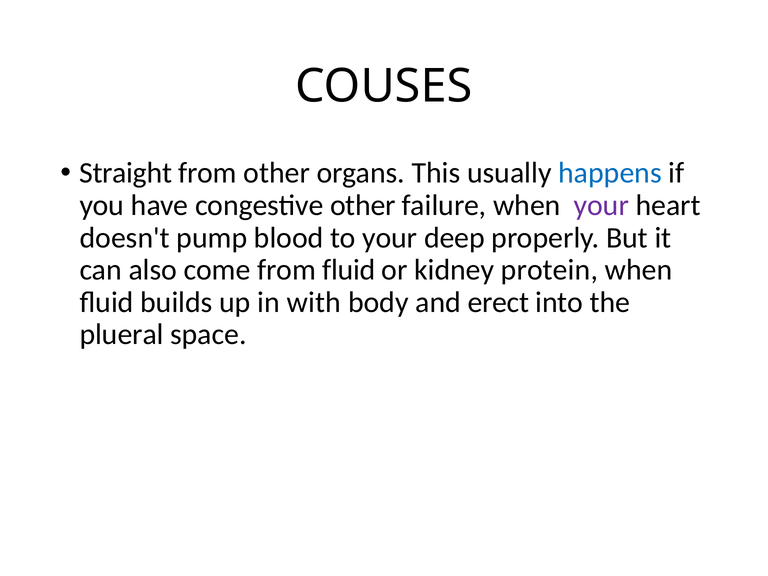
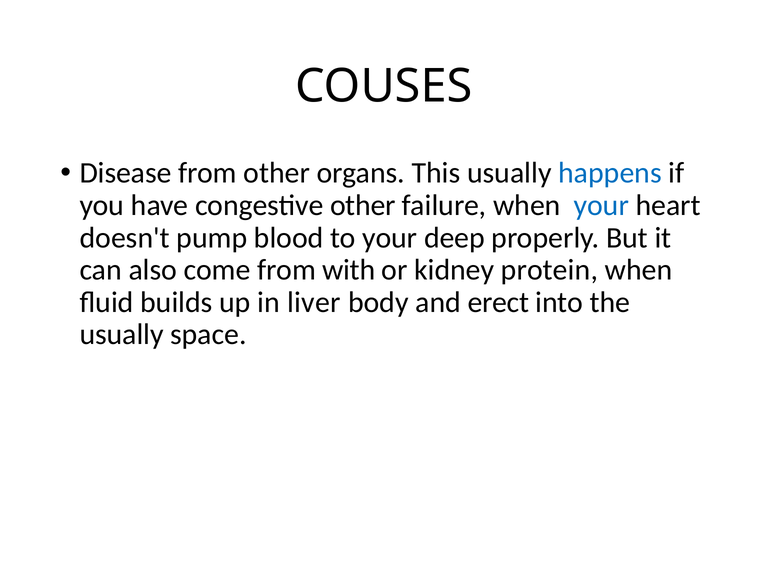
Straight: Straight -> Disease
your at (601, 205) colour: purple -> blue
from fluid: fluid -> with
with: with -> liver
plueral at (122, 334): plueral -> usually
